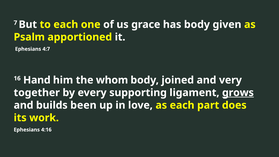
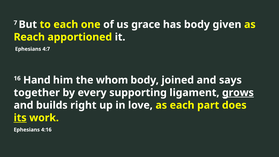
Psalm: Psalm -> Reach
very: very -> says
been: been -> right
its underline: none -> present
